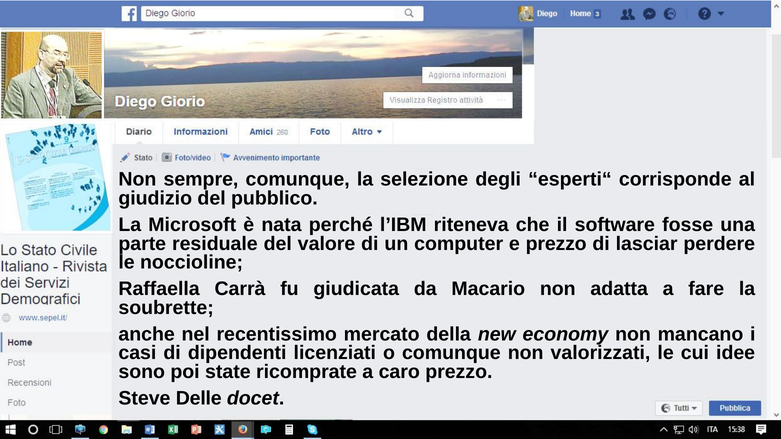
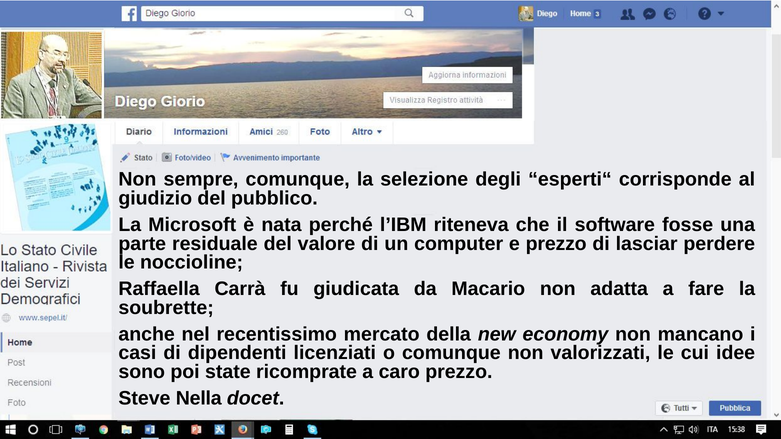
Delle: Delle -> Nella
